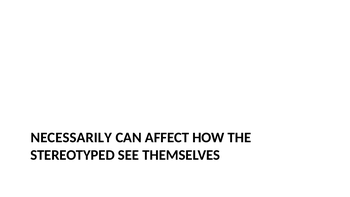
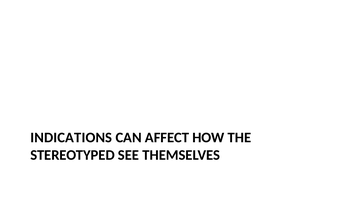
NECESSARILY: NECESSARILY -> INDICATIONS
